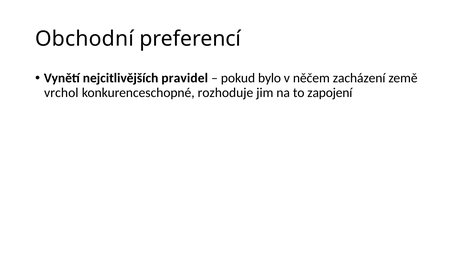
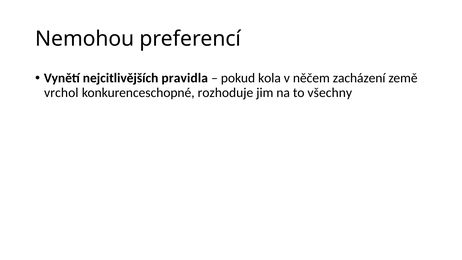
Obchodní: Obchodní -> Nemohou
pravidel: pravidel -> pravidla
bylo: bylo -> kola
zapojení: zapojení -> všechny
